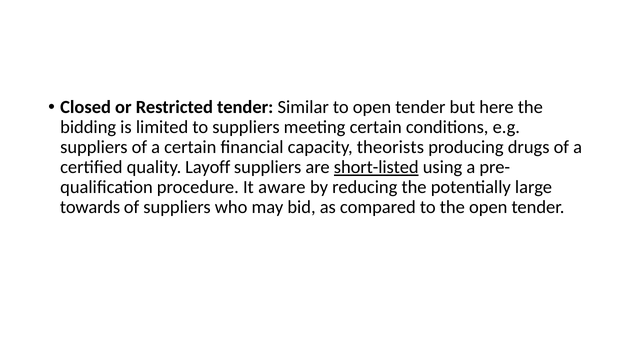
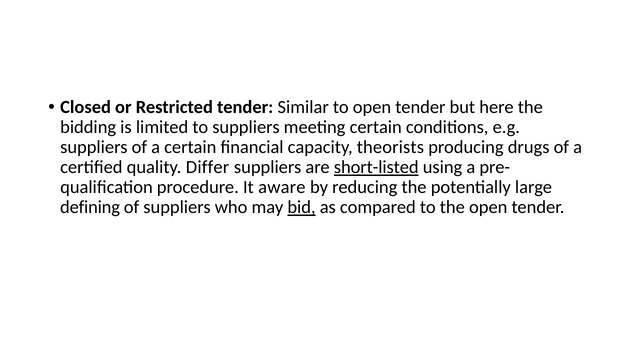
Layoff: Layoff -> Differ
towards: towards -> defining
bid underline: none -> present
